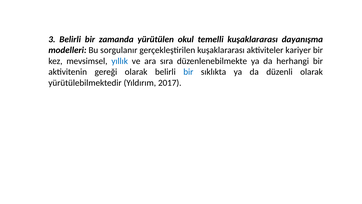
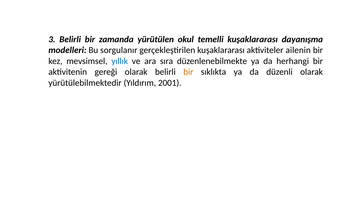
kariyer: kariyer -> ailenin
bir at (188, 72) colour: blue -> orange
2017: 2017 -> 2001
